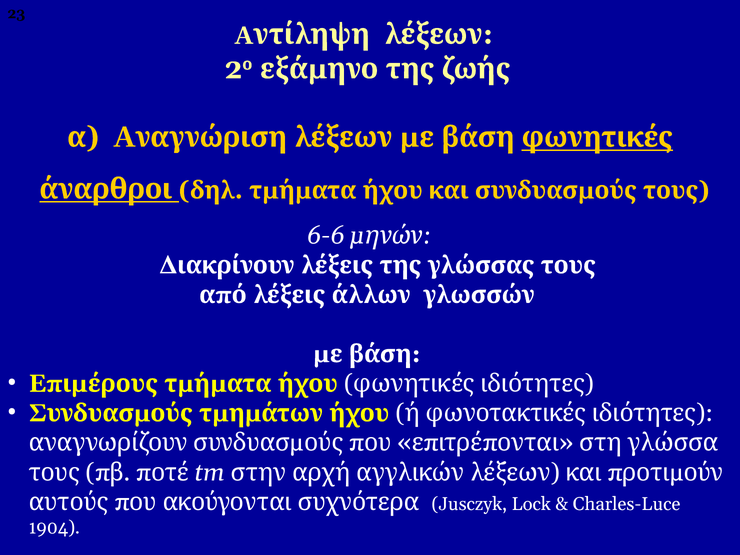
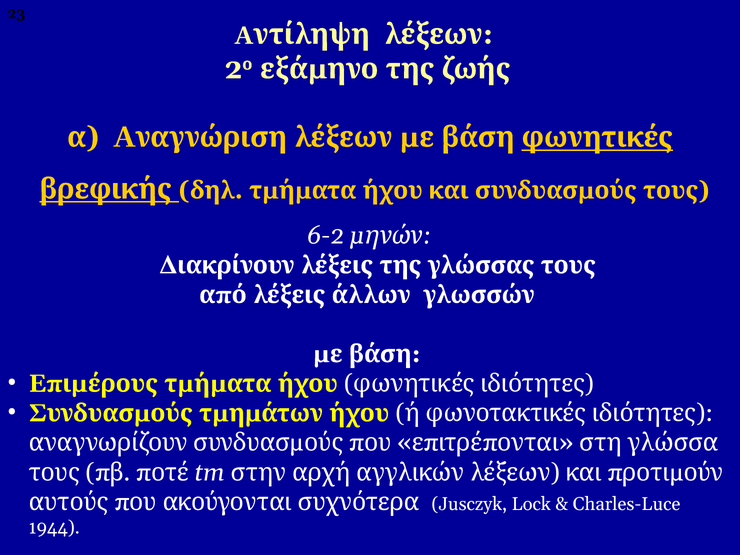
άναρθροι: άναρθροι -> βρεφικής
6-6: 6-6 -> 6-2
1904: 1904 -> 1944
